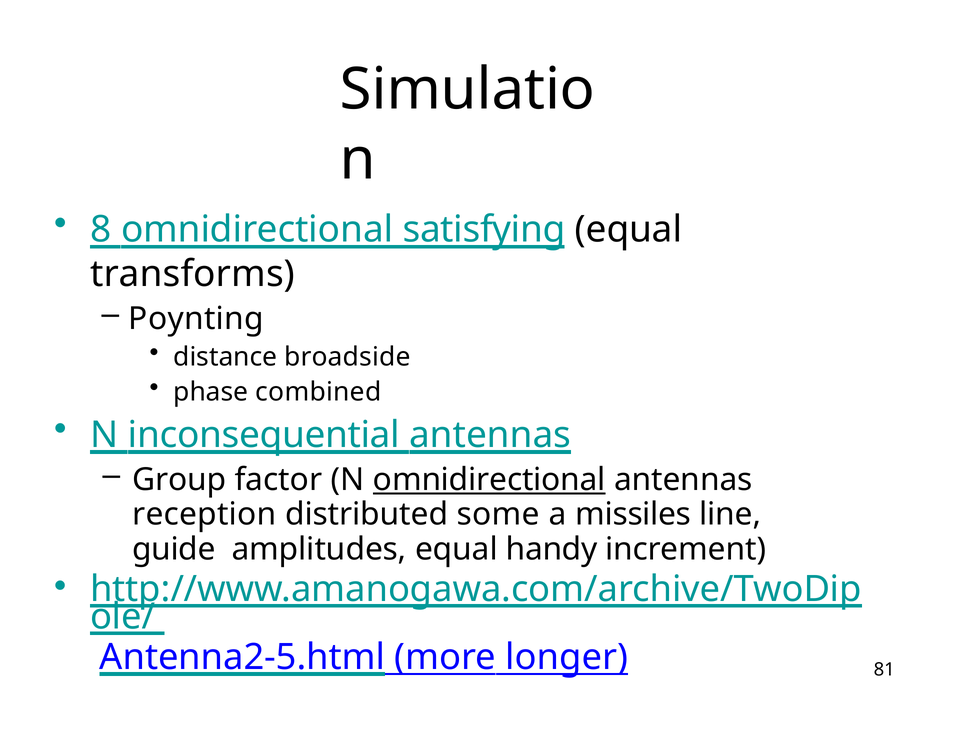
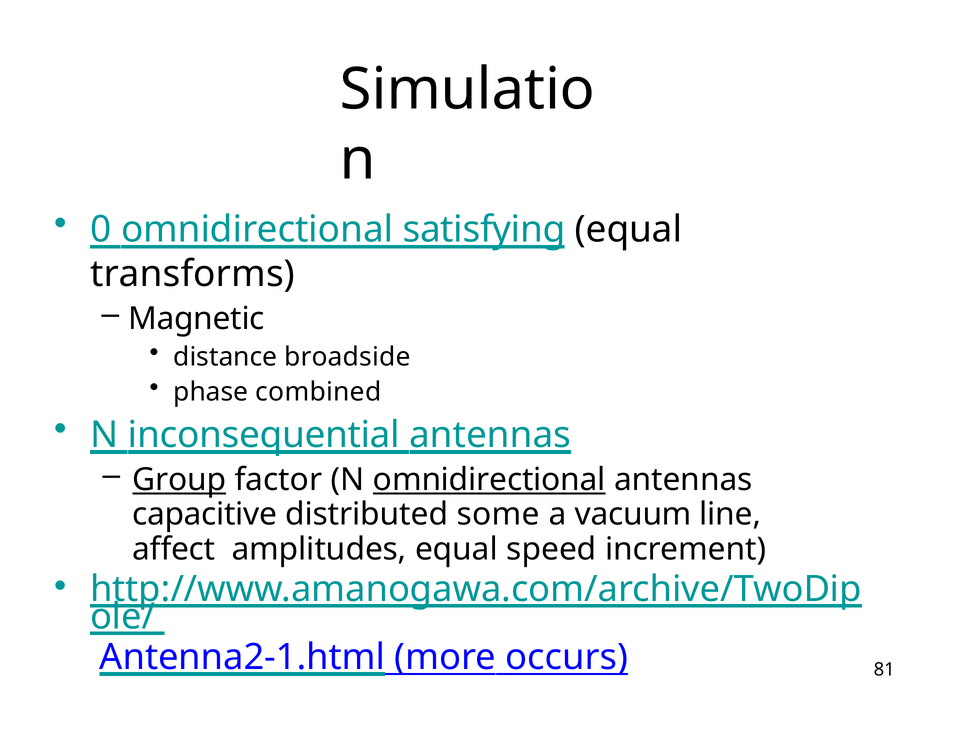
8: 8 -> 0
Poynting: Poynting -> Magnetic
Group underline: none -> present
reception: reception -> capacitive
missiles: missiles -> vacuum
guide: guide -> affect
handy: handy -> speed
Antenna2-5.html: Antenna2-5.html -> Antenna2-1.html
longer: longer -> occurs
